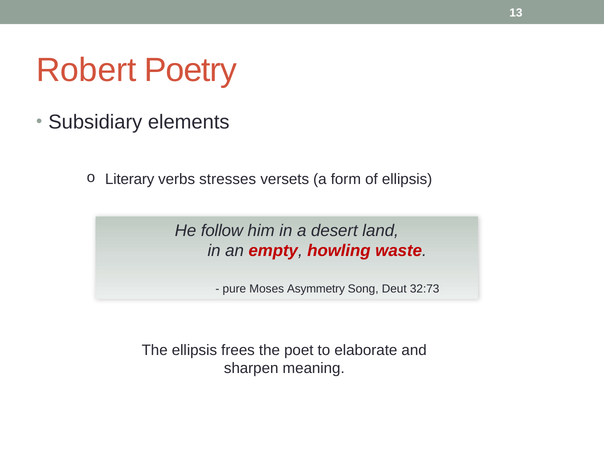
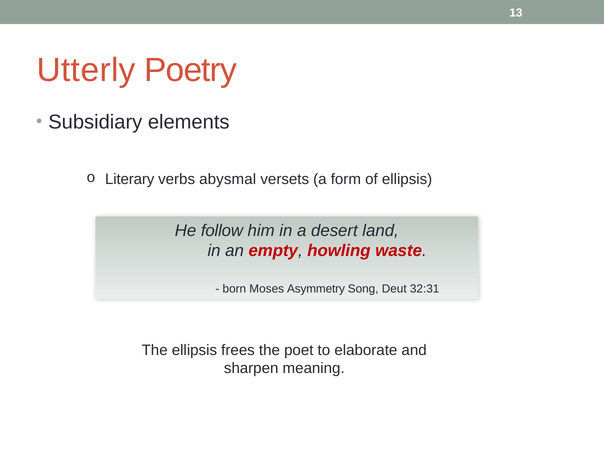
Robert: Robert -> Utterly
stresses: stresses -> abysmal
pure: pure -> born
32:73: 32:73 -> 32:31
